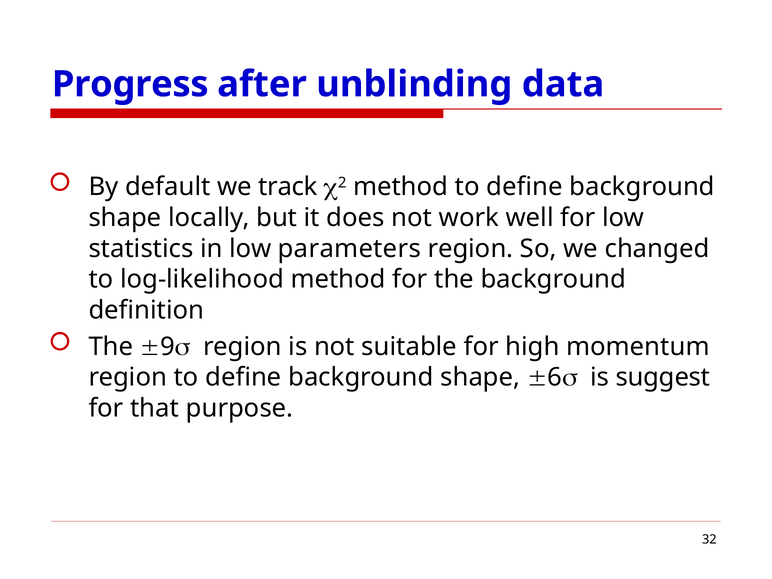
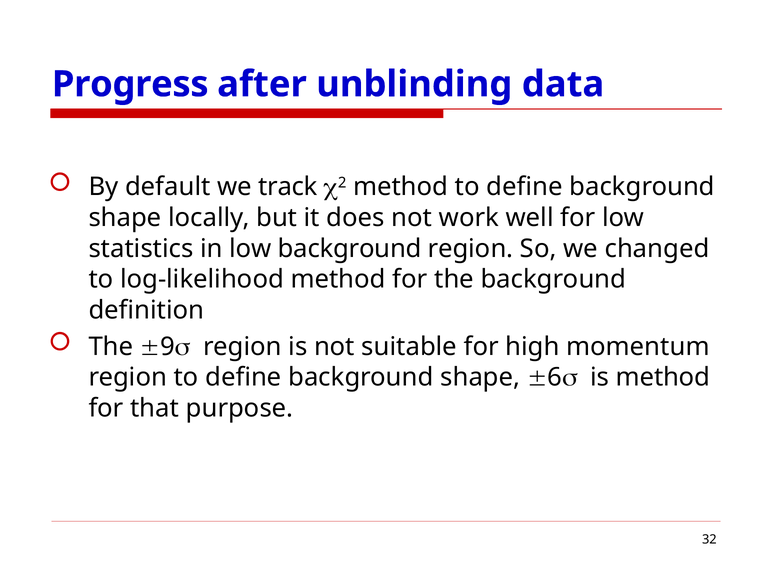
low parameters: parameters -> background
is suggest: suggest -> method
